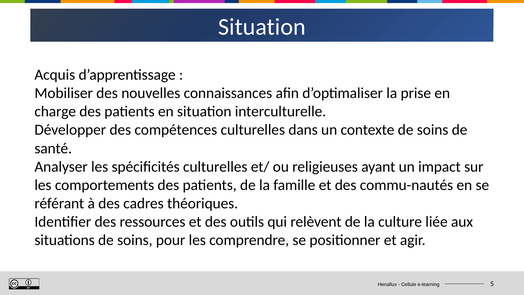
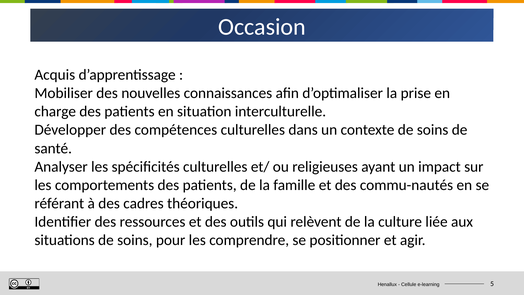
Situation at (262, 27): Situation -> Occasion
